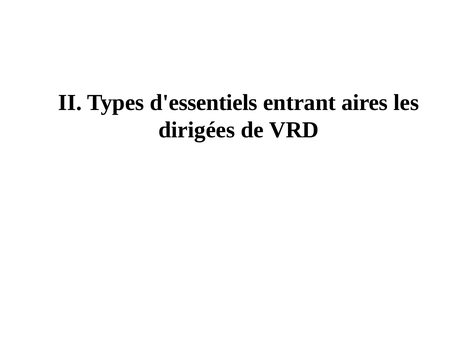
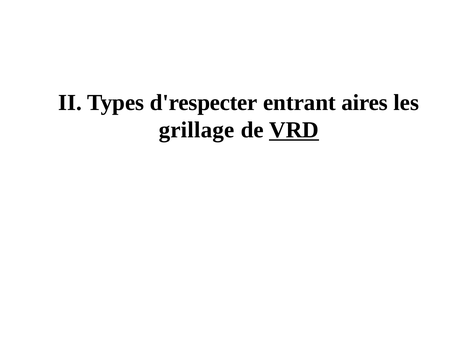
d'essentiels: d'essentiels -> d'respecter
dirigées: dirigées -> grillage
VRD underline: none -> present
